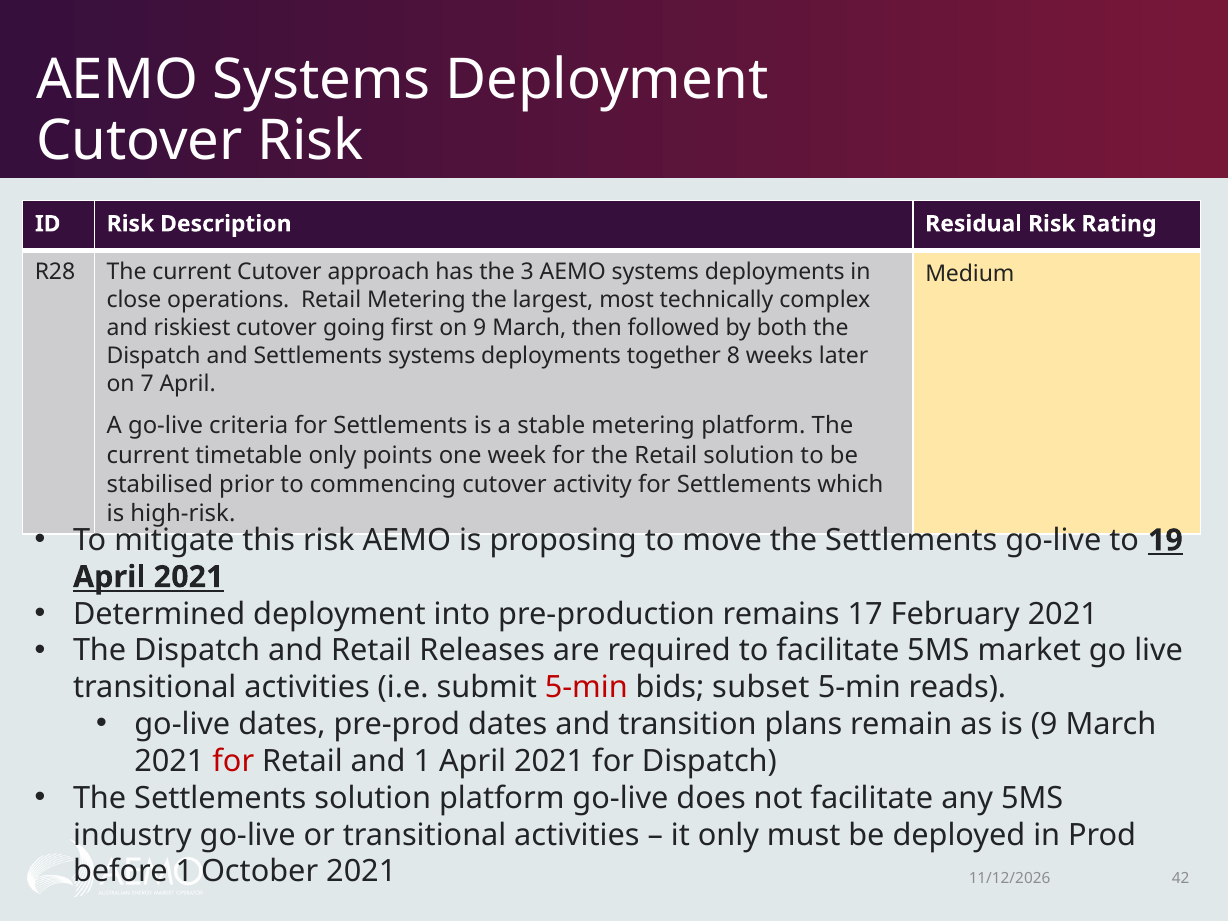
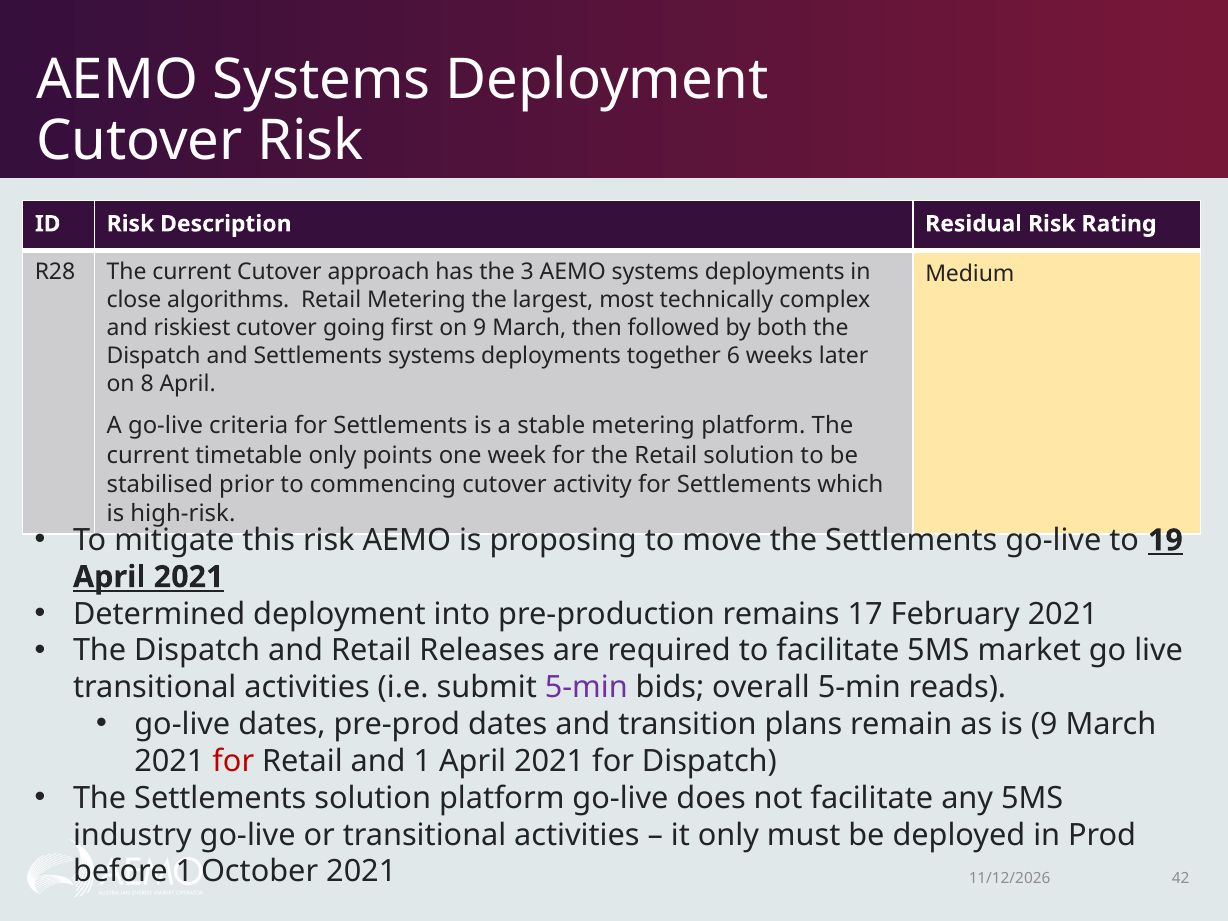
operations: operations -> algorithms
8: 8 -> 6
7: 7 -> 8
5-min at (586, 688) colour: red -> purple
subset: subset -> overall
